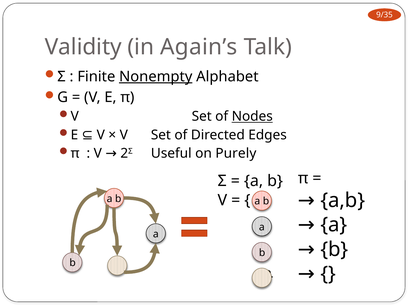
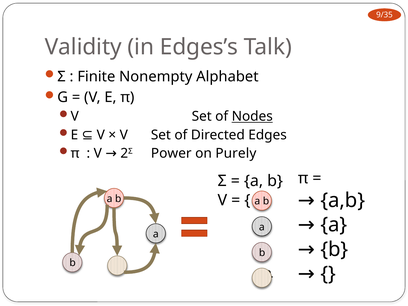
Again’s: Again’s -> Edges’s
Nonempty underline: present -> none
Useful: Useful -> Power
